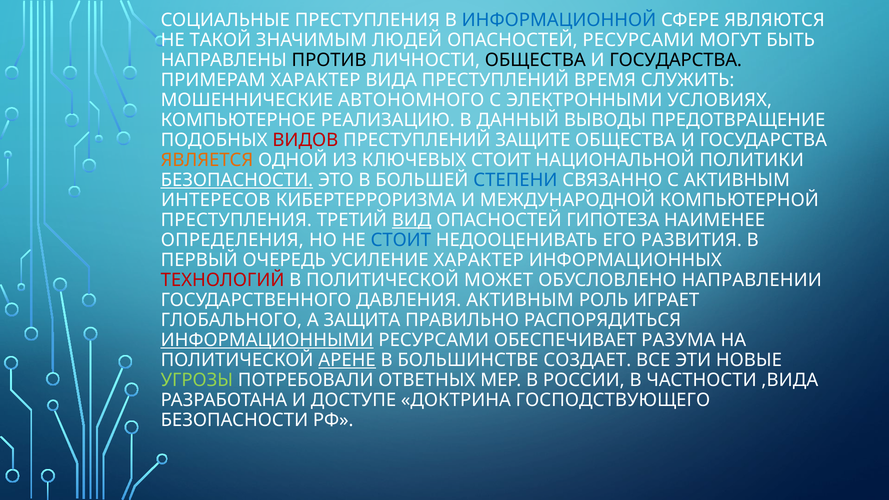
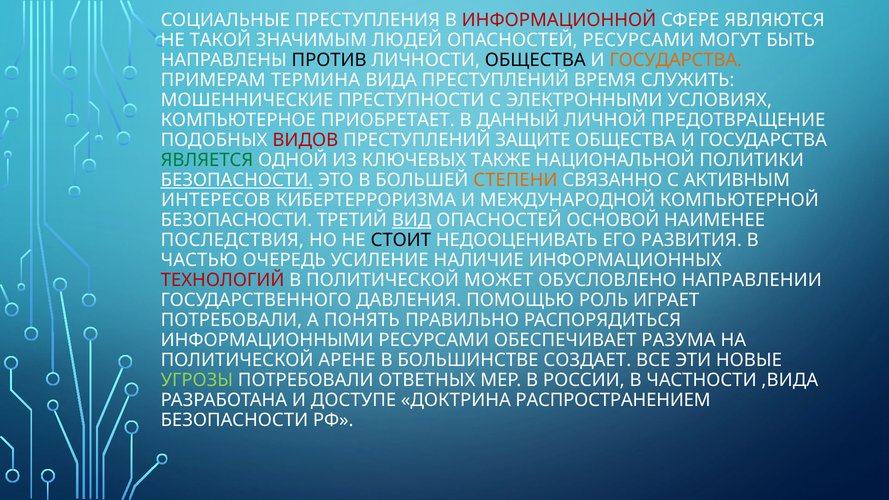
ИНФОРМАЦИОННОЙ colour: blue -> red
ГОСУДАРСТВА at (676, 60) colour: black -> orange
ПРИМЕРАМ ХАРАКТЕР: ХАРАКТЕР -> ТЕРМИНА
АВТОНОМНОГО: АВТОНОМНОГО -> ПРЕСТУПНОСТИ
РЕАЛИЗАЦИЮ: РЕАЛИЗАЦИЮ -> ПРИОБРЕТАЕТ
ВЫВОДЫ: ВЫВОДЫ -> ЛИЧНОЙ
ЯВЛЯЕТСЯ colour: orange -> green
КЛЮЧЕВЫХ СТОИТ: СТОИТ -> ТАКЖЕ
СТЕПЕНИ colour: blue -> orange
ПРЕСТУПЛЕНИЯ at (236, 220): ПРЕСТУПЛЕНИЯ -> БЕЗОПАСНОСТИ
ГИПОТЕЗА: ГИПОТЕЗА -> ОСНОВОЙ
ОПРЕДЕЛЕНИЯ: ОПРЕДЕЛЕНИЯ -> ПОСЛЕДСТВИЯ
СТОИТ at (401, 240) colour: blue -> black
ПЕРВЫЙ: ПЕРВЫЙ -> ЧАСТЬЮ
УСИЛЕНИЕ ХАРАКТЕР: ХАРАКТЕР -> НАЛИЧИЕ
ДАВЛЕНИЯ АКТИВНЫМ: АКТИВНЫМ -> ПОМОЩЬЮ
ГЛОБАЛЬНОГО at (231, 320): ГЛОБАЛЬНОГО -> ПОТРЕБОВАЛИ
ЗАЩИТА: ЗАЩИТА -> ПОНЯТЬ
ИНФОРМАЦИОННЫМИ underline: present -> none
АРЕНЕ underline: present -> none
ГОСПОДСТВУЮЩЕГО: ГОСПОДСТВУЮЩЕГО -> РАСПРОСТРАНЕНИЕМ
